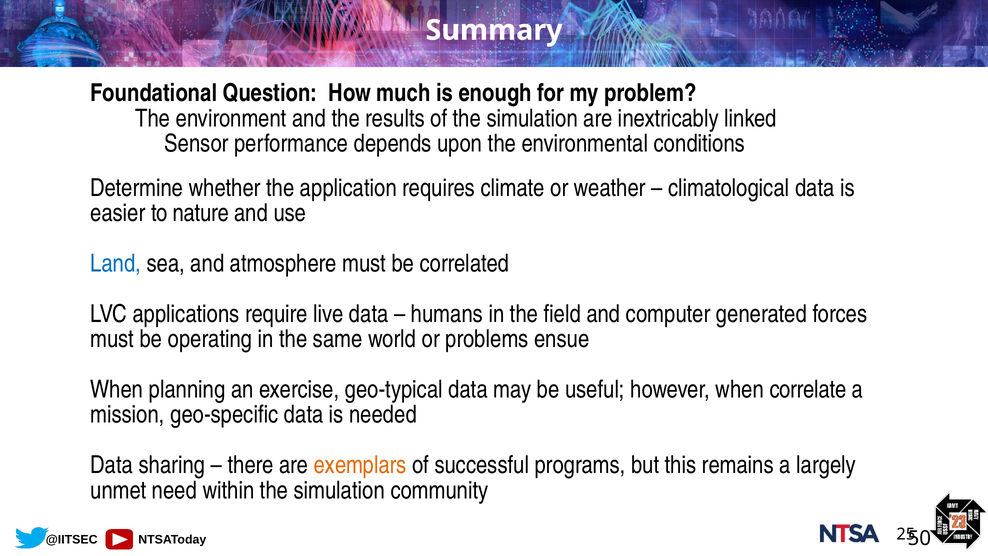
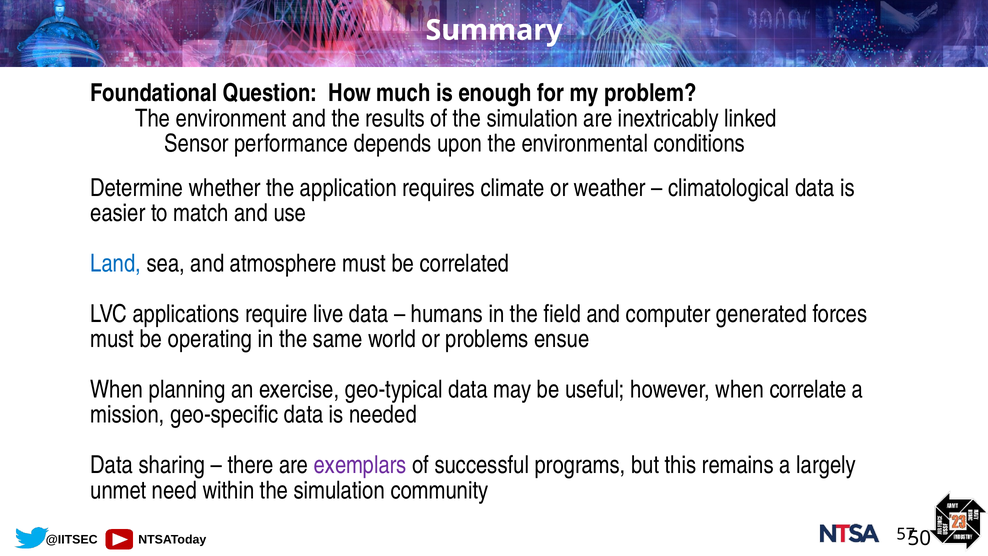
nature: nature -> match
exemplars colour: orange -> purple
25: 25 -> 57
